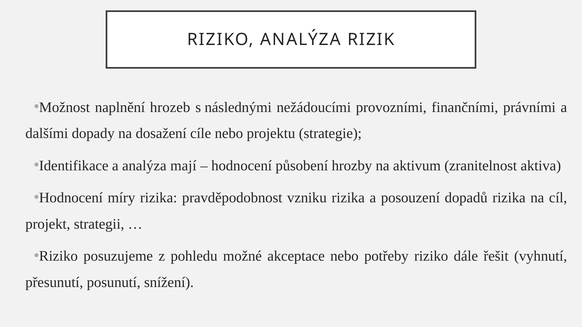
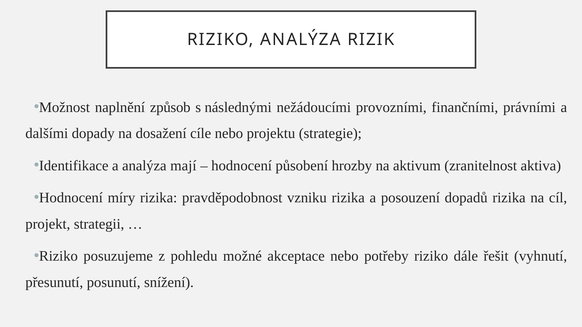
hrozeb: hrozeb -> způsob
